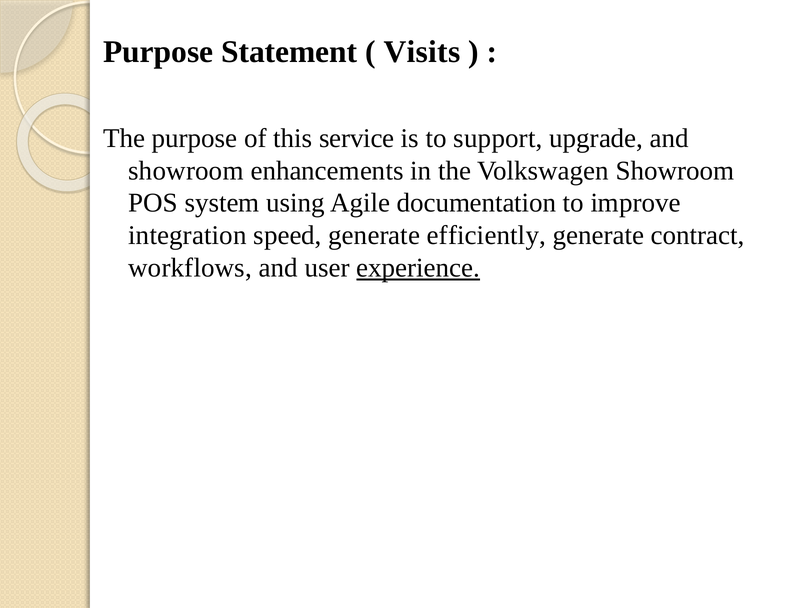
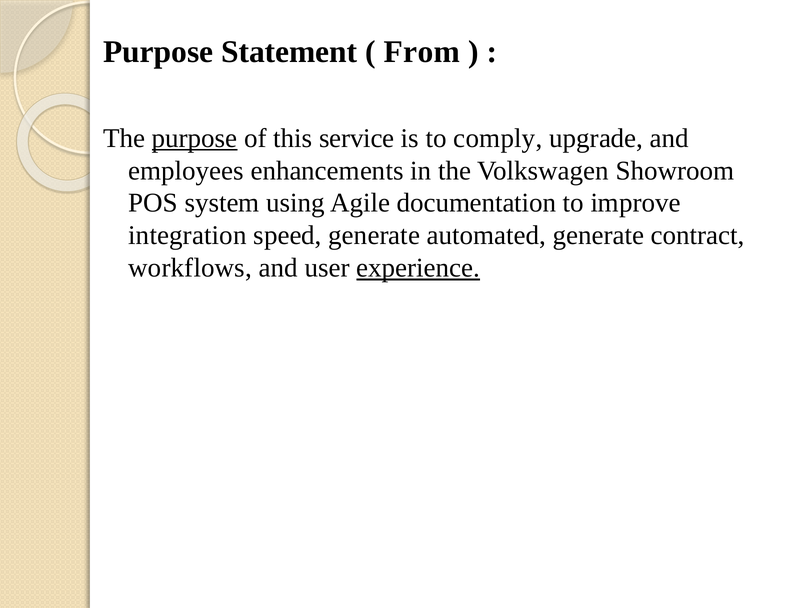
Visits: Visits -> From
purpose at (195, 138) underline: none -> present
support: support -> comply
showroom at (186, 171): showroom -> employees
efficiently: efficiently -> automated
